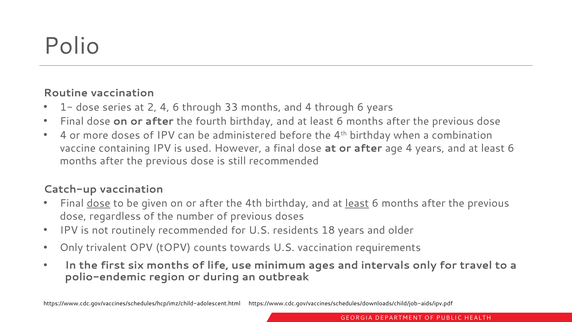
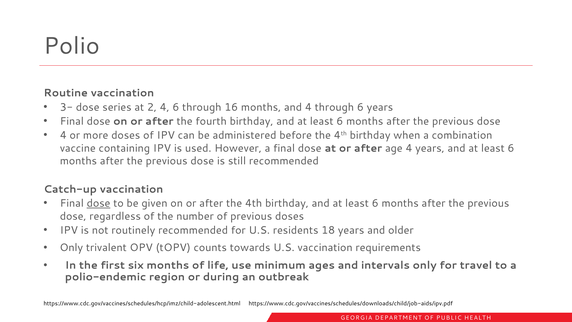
1-: 1- -> 3-
33: 33 -> 16
least at (357, 203) underline: present -> none
